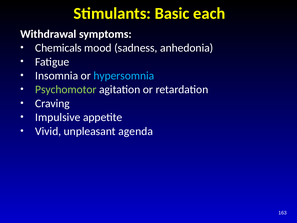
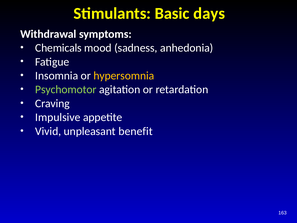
each: each -> days
hypersomnia colour: light blue -> yellow
agenda: agenda -> benefit
